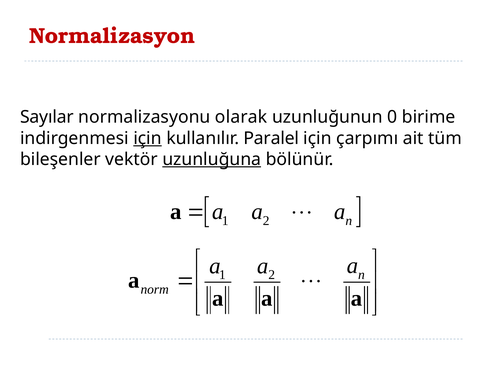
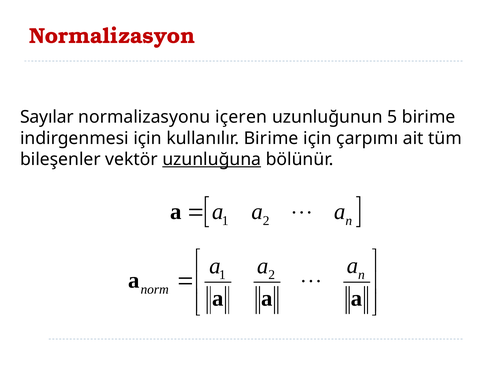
olarak: olarak -> içeren
0: 0 -> 5
için at (148, 138) underline: present -> none
kullanılır Paralel: Paralel -> Birime
